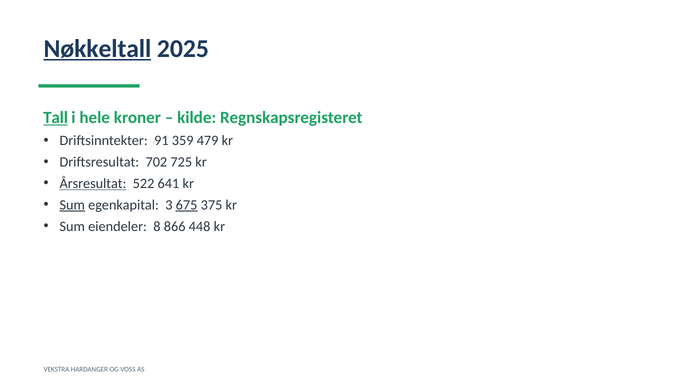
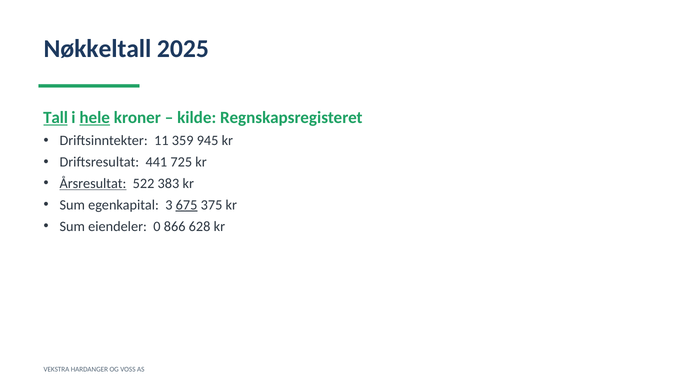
Nøkkeltall underline: present -> none
hele underline: none -> present
91: 91 -> 11
479: 479 -> 945
702: 702 -> 441
641: 641 -> 383
Sum at (72, 205) underline: present -> none
8: 8 -> 0
448: 448 -> 628
